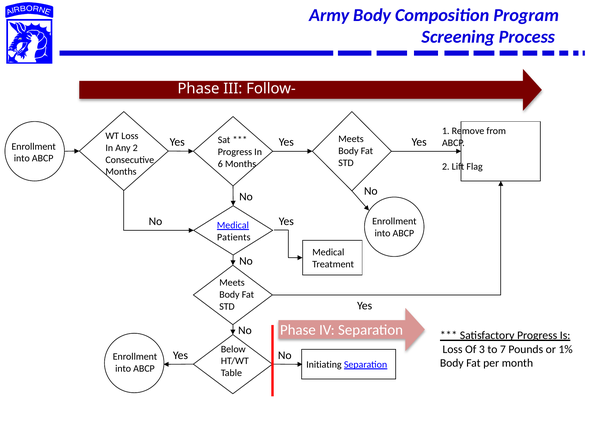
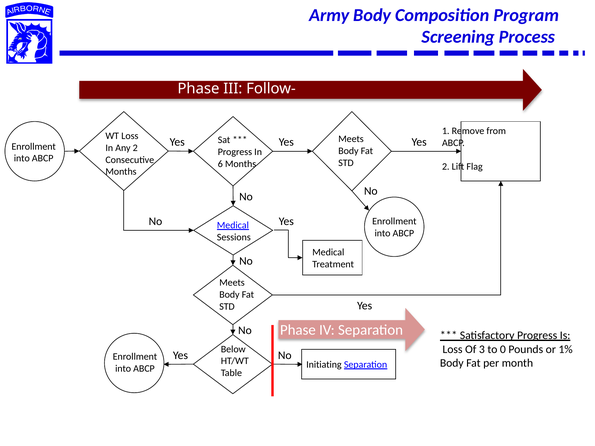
Patients: Patients -> Sessions
7: 7 -> 0
